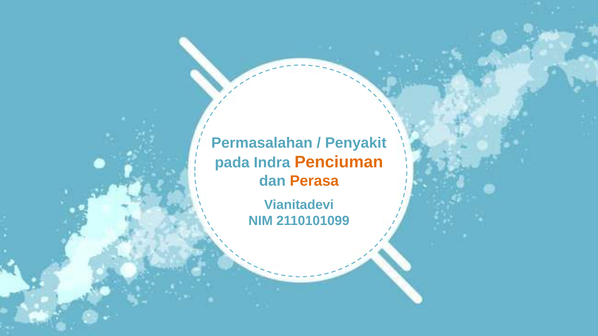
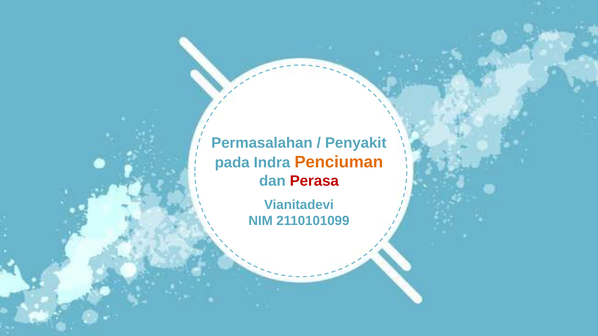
Perasa colour: orange -> red
